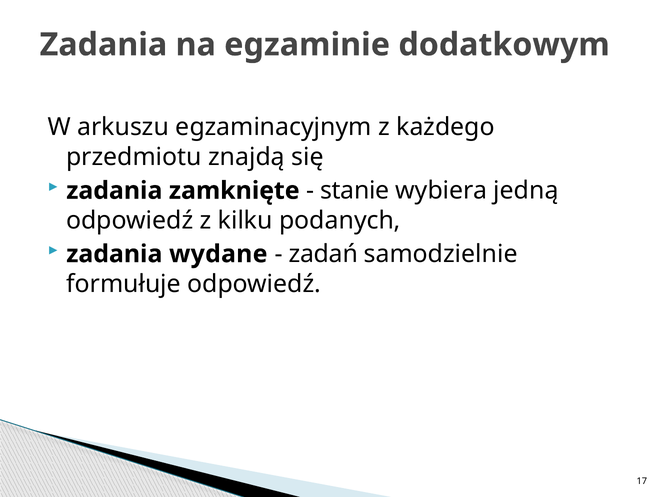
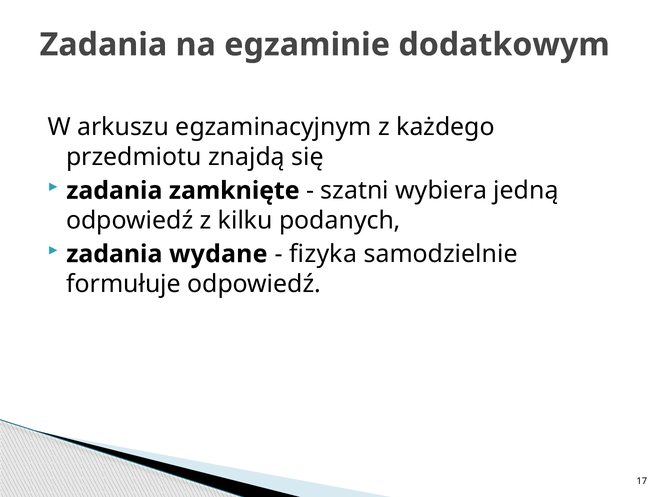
stanie: stanie -> szatni
zadań: zadań -> fizyka
